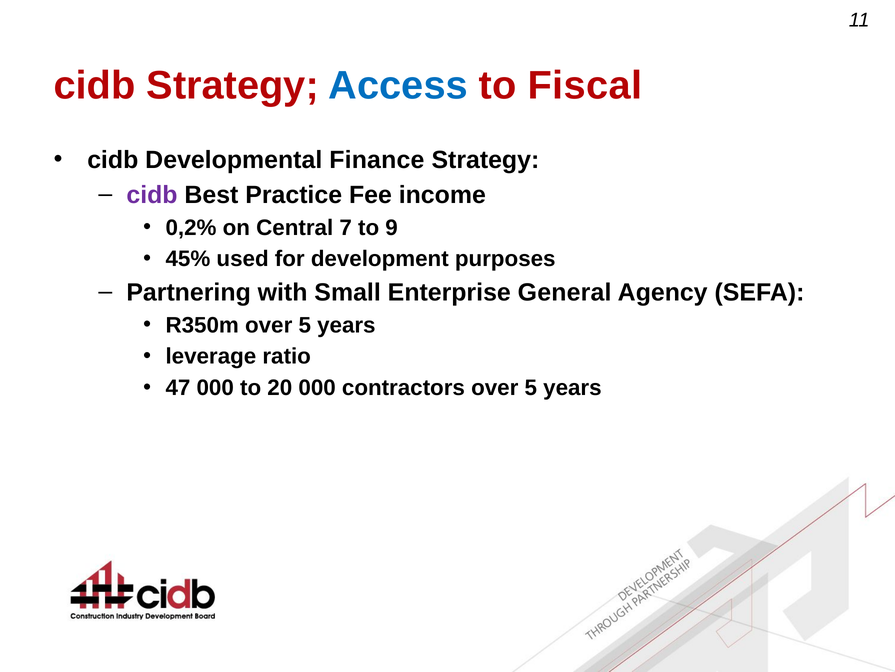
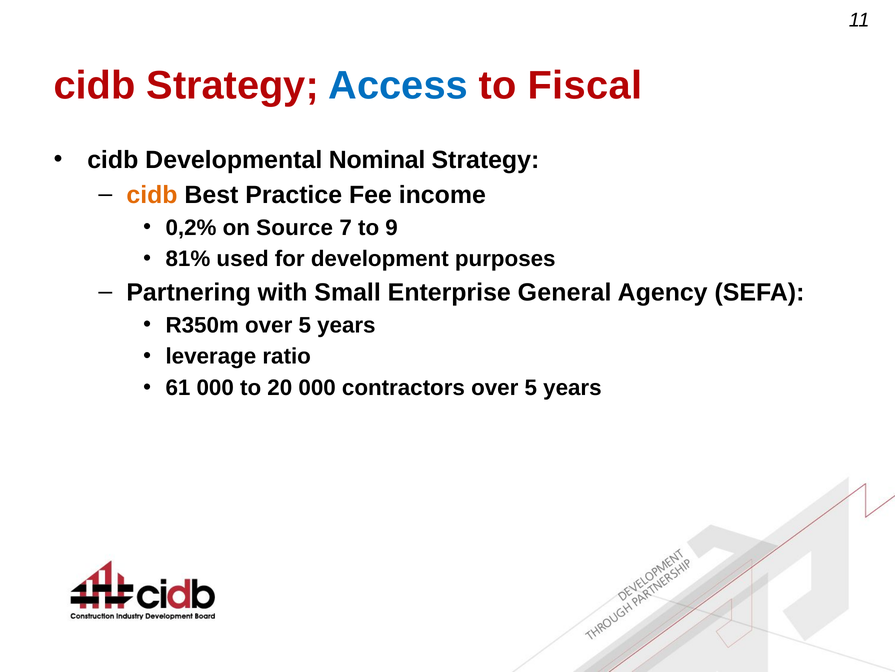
Finance: Finance -> Nominal
cidb at (152, 195) colour: purple -> orange
Central: Central -> Source
45%: 45% -> 81%
47: 47 -> 61
